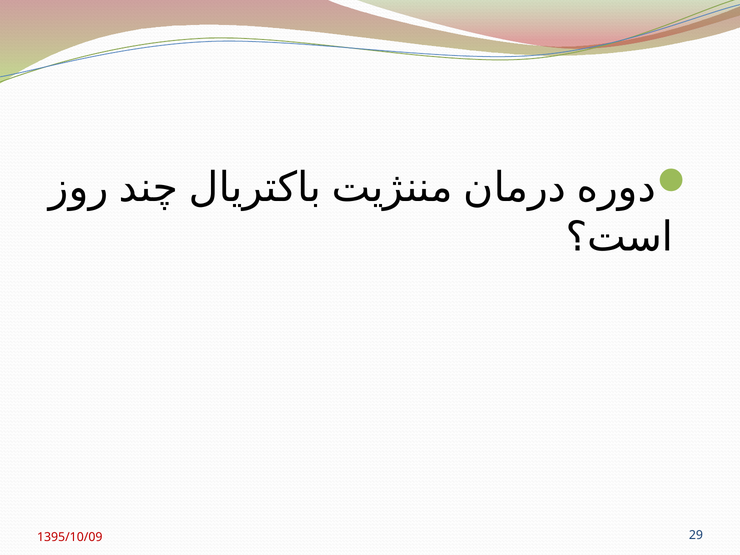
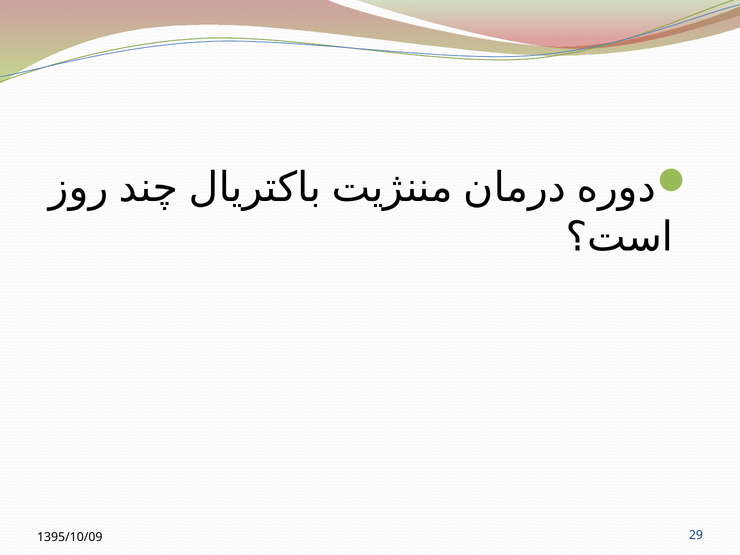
1395/10/09 colour: red -> black
